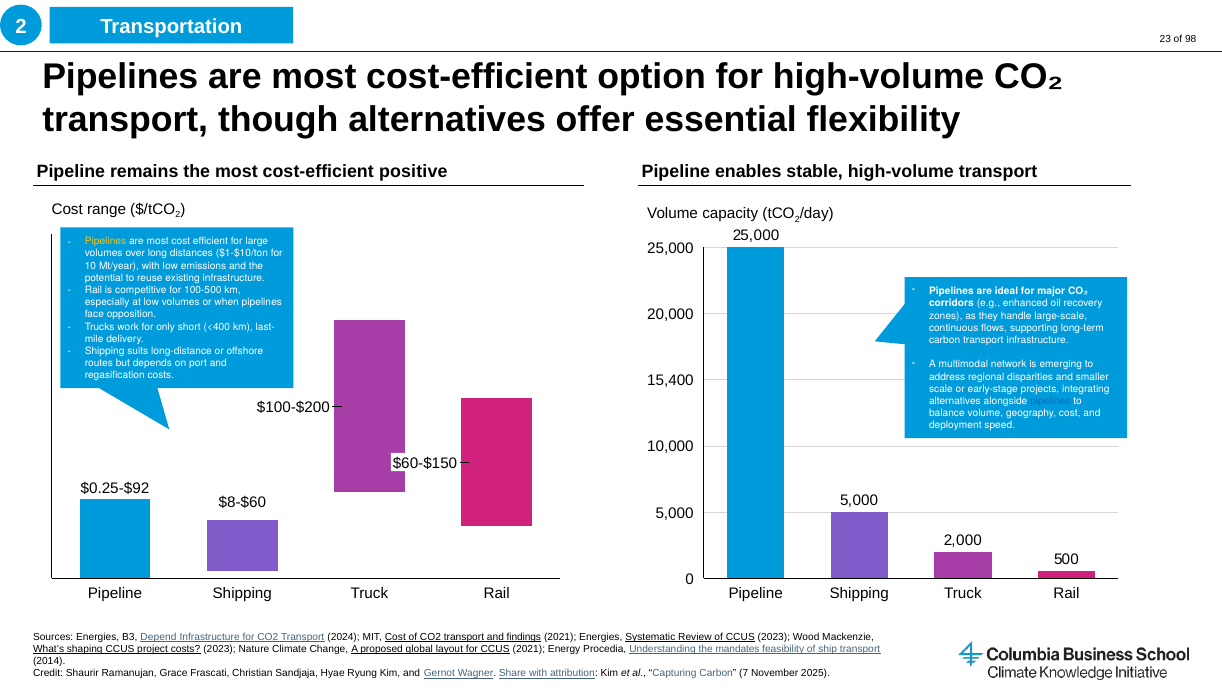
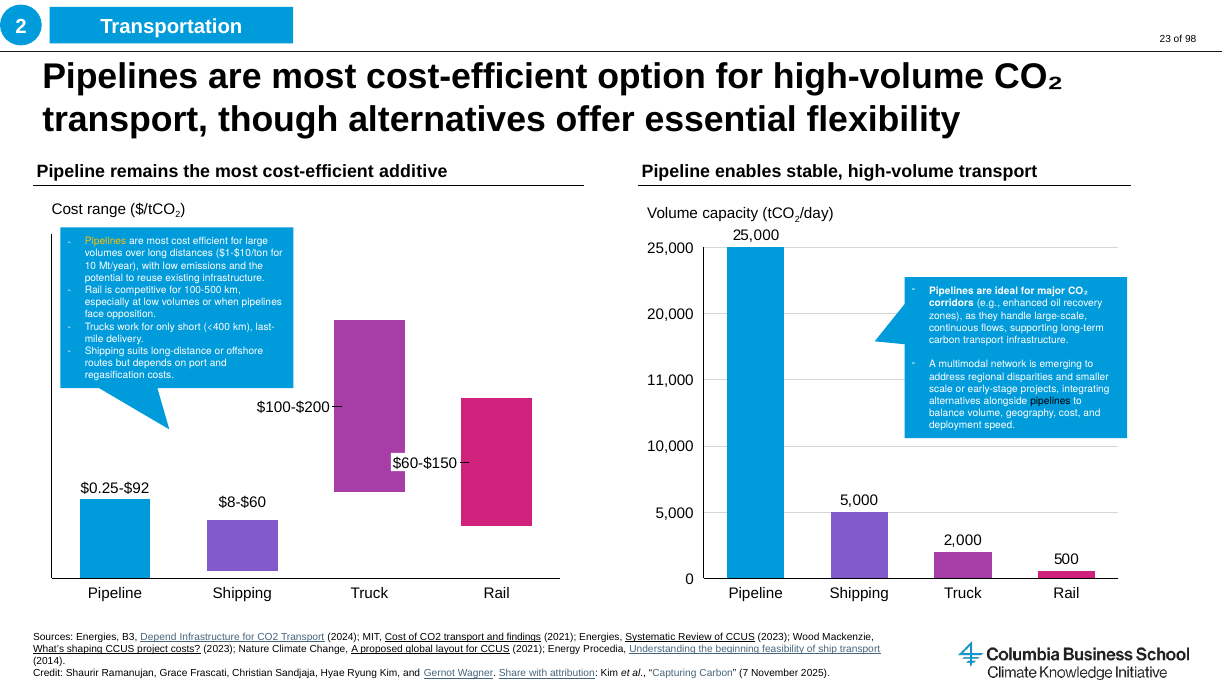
positive: positive -> additive
15,400: 15,400 -> 11,000
pipelines at (1050, 401) colour: blue -> black
mandates: mandates -> beginning
